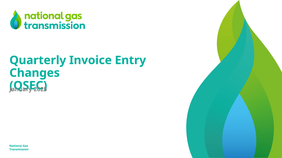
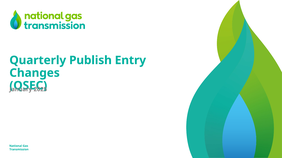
Invoice: Invoice -> Publish
